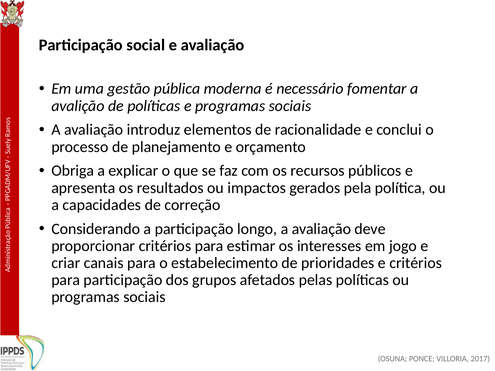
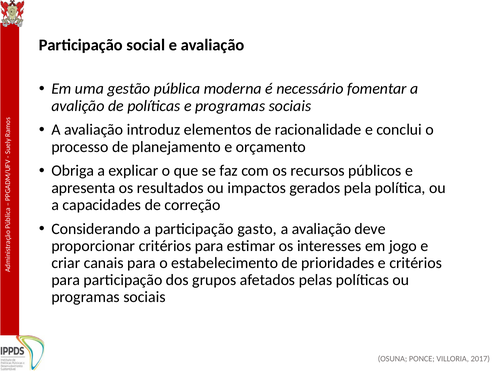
longo: longo -> gasto
